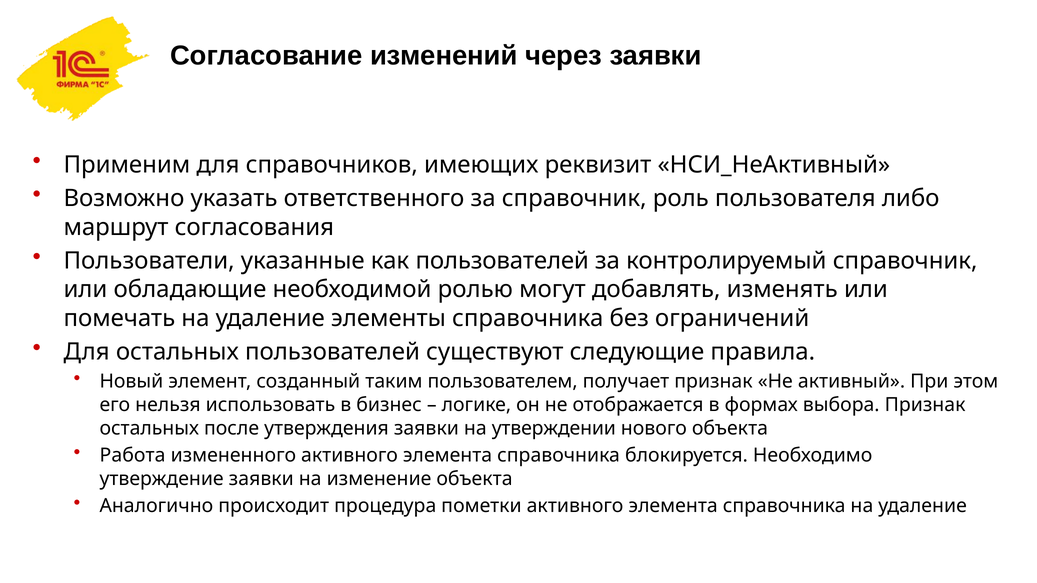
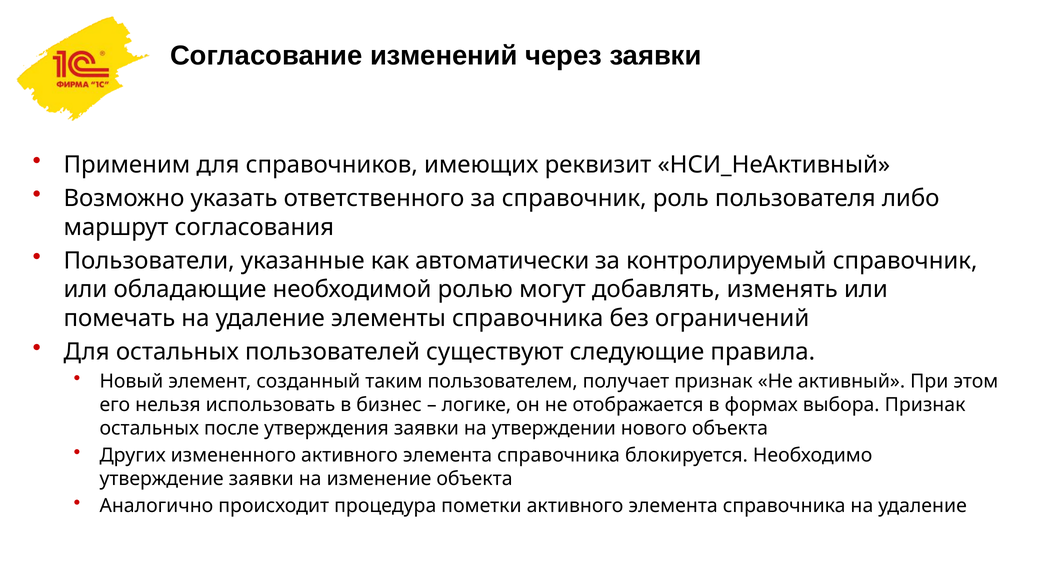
как пользователей: пользователей -> автоматически
Работа: Работа -> Других
